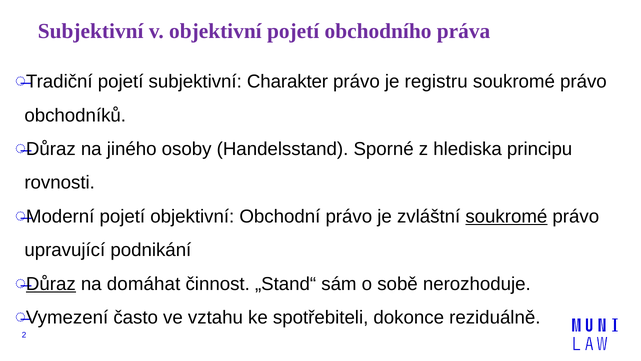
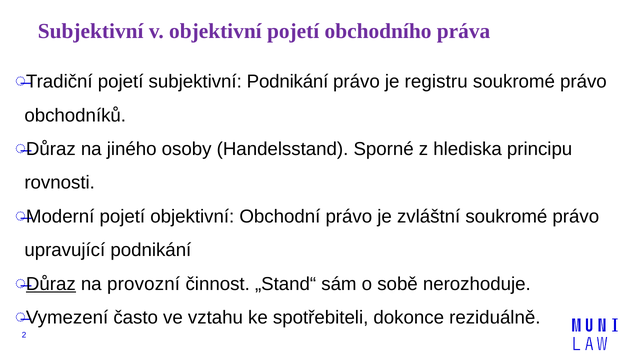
subjektivní Charakter: Charakter -> Podnikání
soukromé at (506, 216) underline: present -> none
domáhat: domáhat -> provozní
